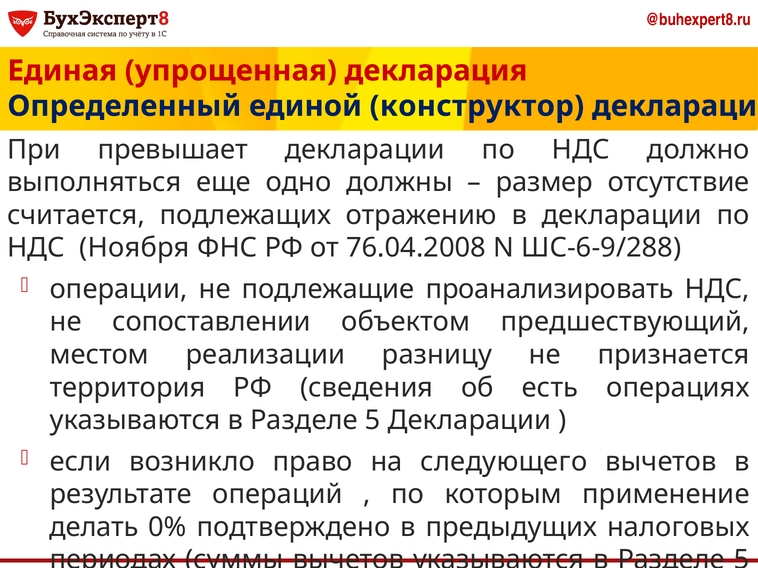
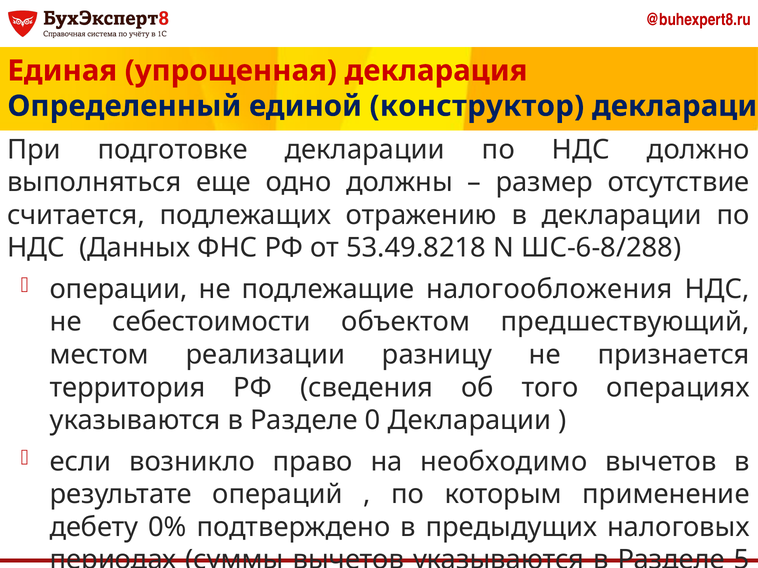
превышает: превышает -> подготовке
Ноября: Ноября -> Данных
76.04.2008: 76.04.2008 -> 53.49.8218
ШС-6-9/288: ШС-6-9/288 -> ШС-6-8/288
проанализировать: проанализировать -> налогообложения
сопоставлении: сопоставлении -> себестоимости
есть: есть -> того
5 at (373, 421): 5 -> 0
следующего: следующего -> необходимо
делать: делать -> дебету
